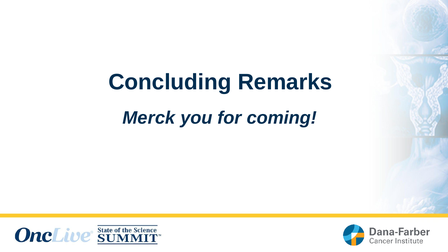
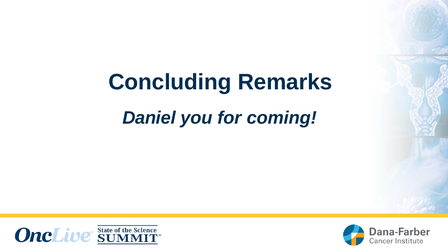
Merck: Merck -> Daniel
